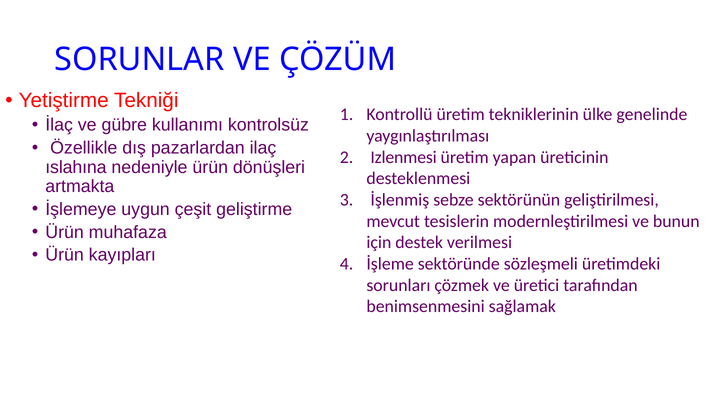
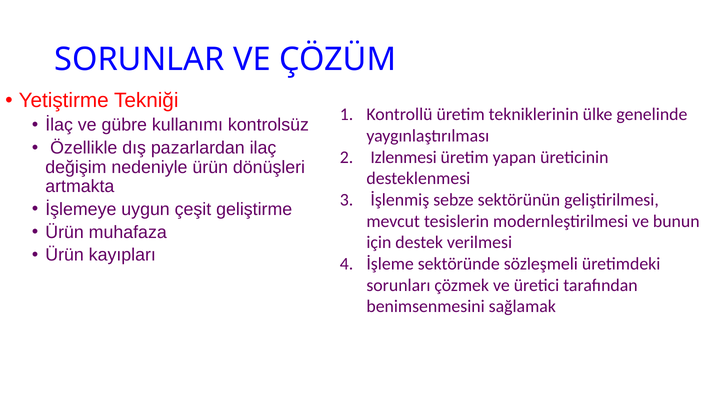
ıslahına: ıslahına -> değişim
